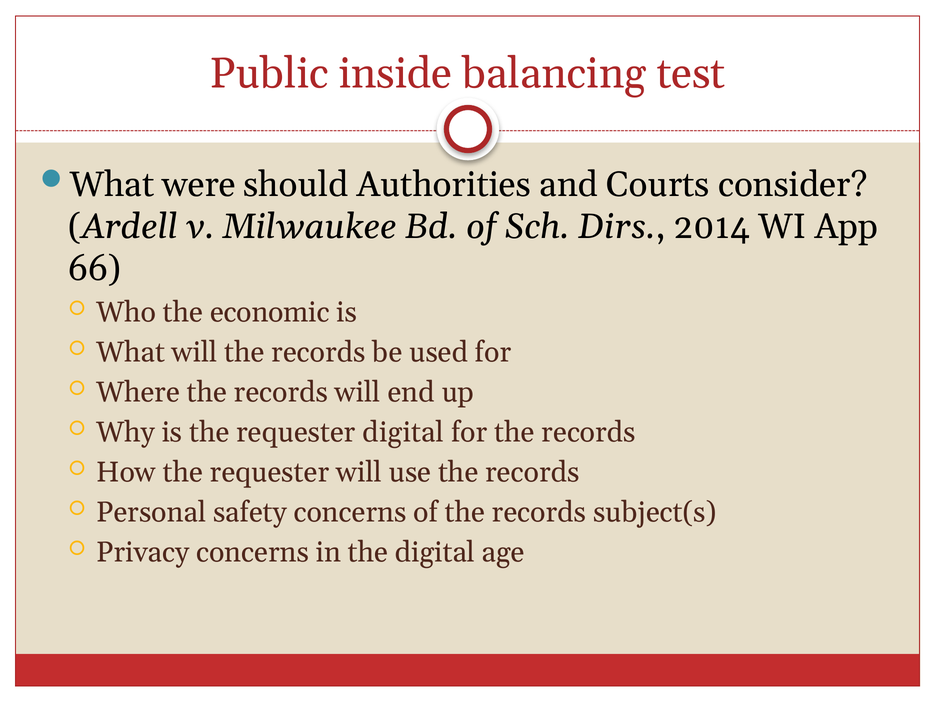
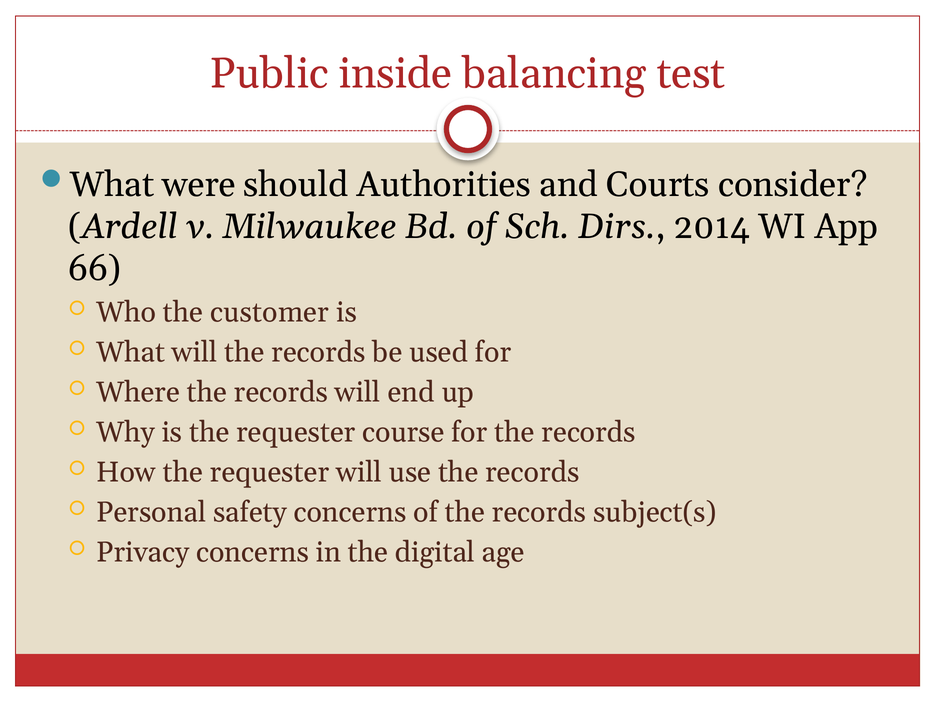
economic: economic -> customer
requester digital: digital -> course
